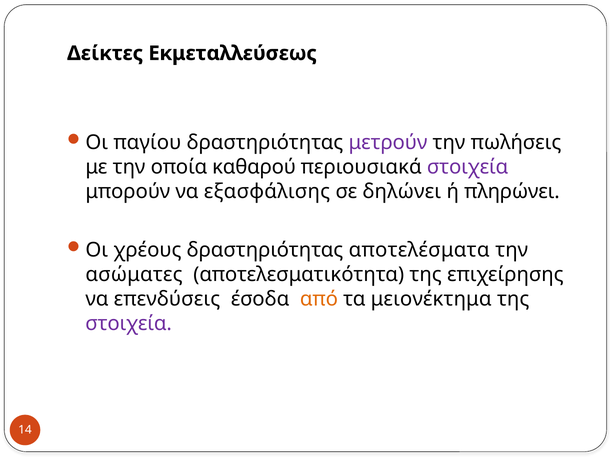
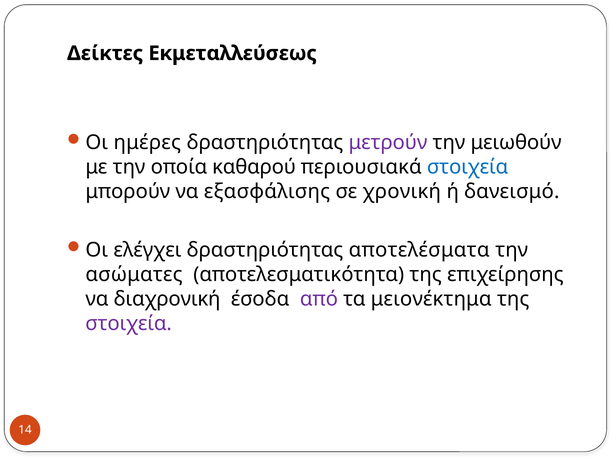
παγίου: παγίου -> ημέρες
πωλήσεις: πωλήσεις -> μειωθούν
στοιχεία at (468, 167) colour: purple -> blue
δηλώνει: δηλώνει -> χρονική
πληρώνει: πληρώνει -> δανεισμό
χρέους: χρέους -> ελέγχει
επενδύσεις: επενδύσεις -> διαχρονική
από colour: orange -> purple
